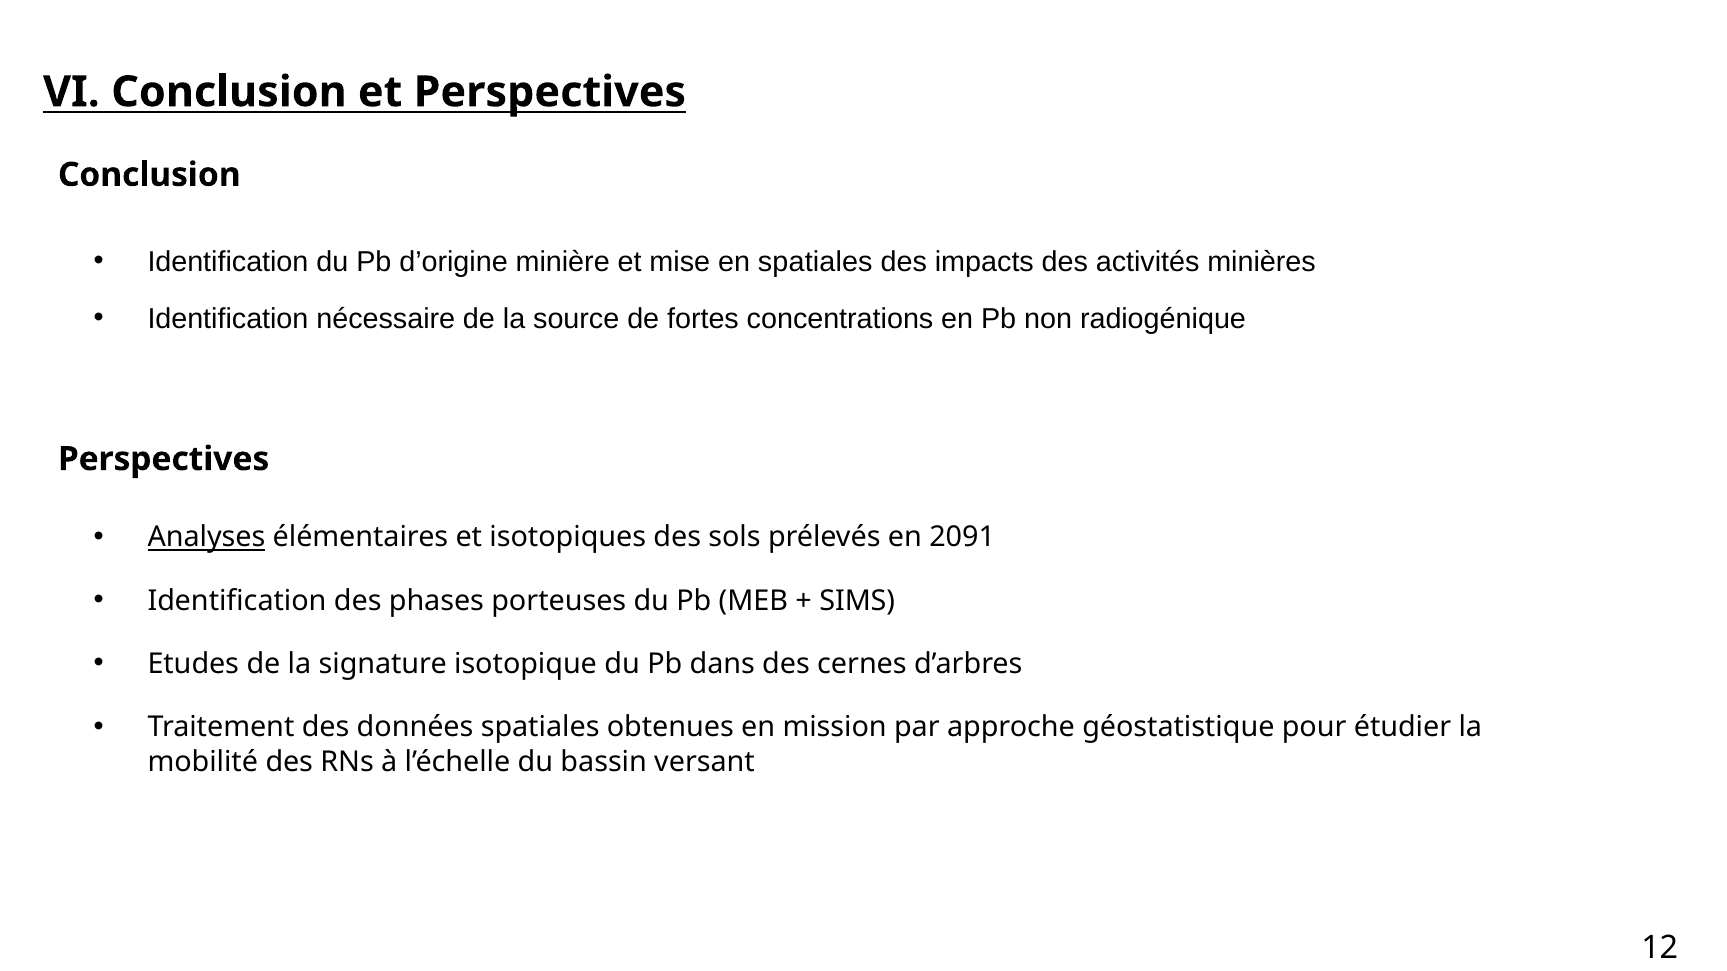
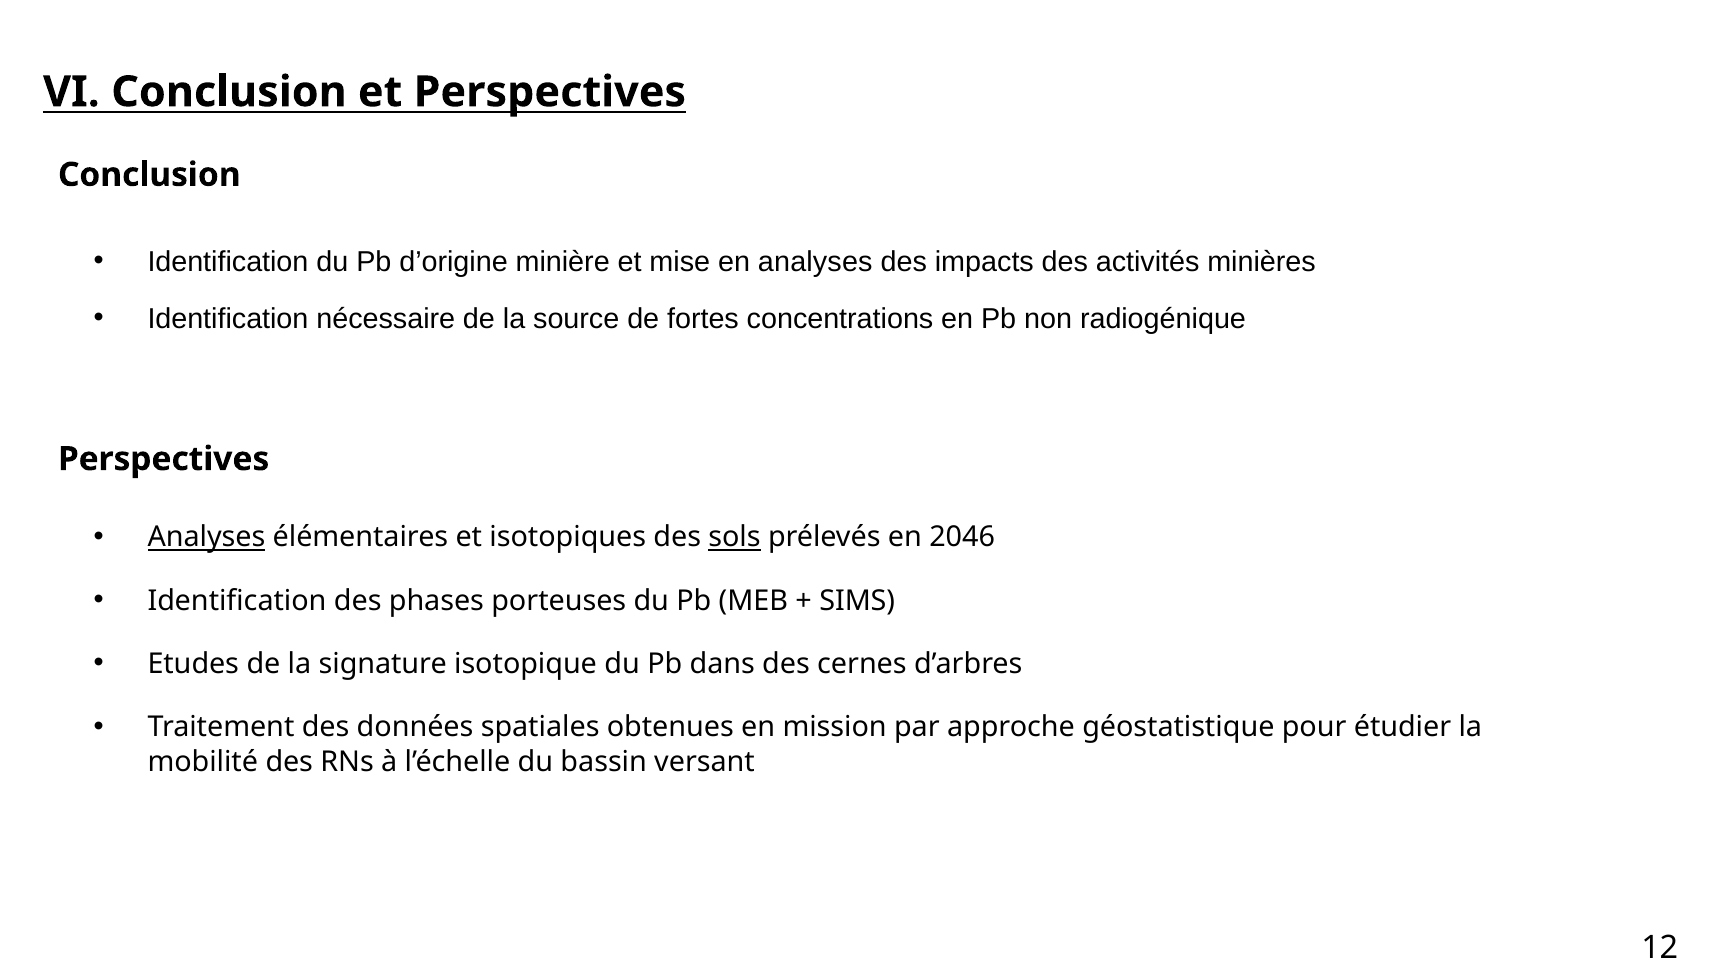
en spatiales: spatiales -> analyses
sols underline: none -> present
2091: 2091 -> 2046
